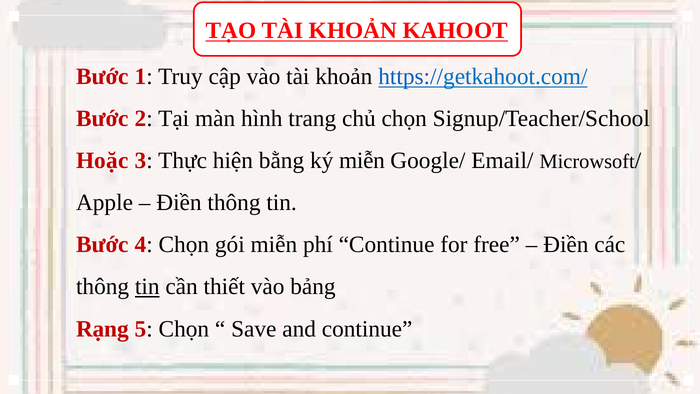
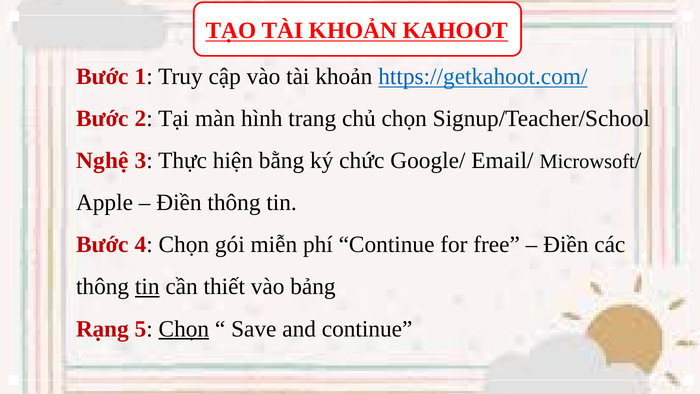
Hoặc: Hoặc -> Nghệ
ký miễn: miễn -> chức
Chọn at (184, 329) underline: none -> present
